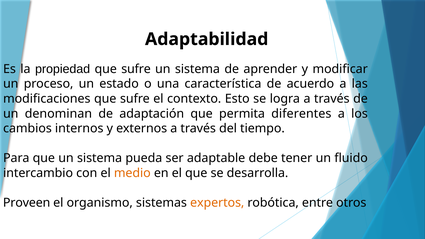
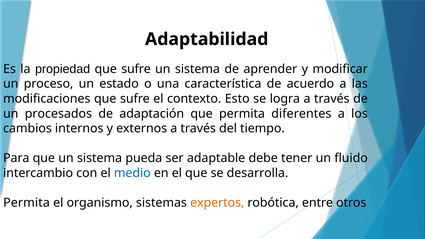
denominan: denominan -> procesados
medio colour: orange -> blue
Proveen at (27, 203): Proveen -> Permita
